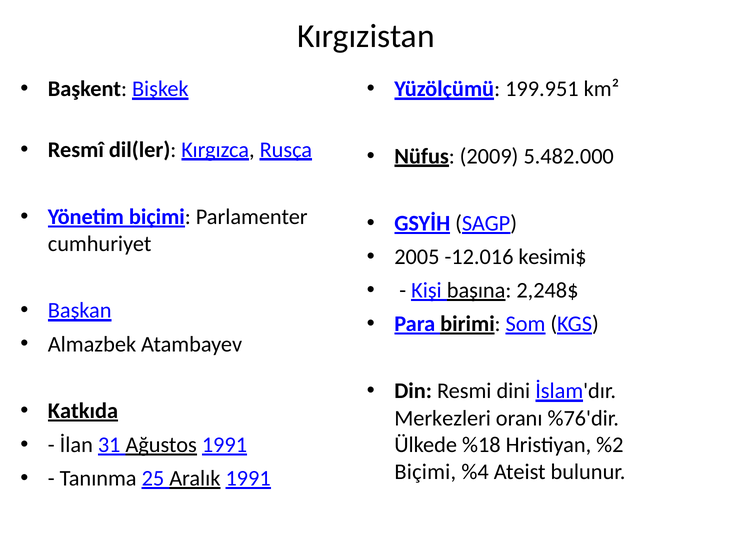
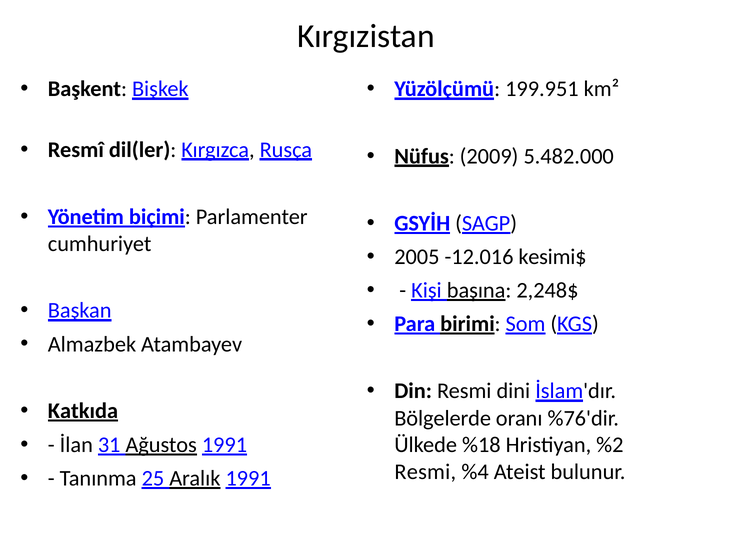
Merkezleri: Merkezleri -> Bölgelerde
Biçimi at (425, 472): Biçimi -> Resmi
